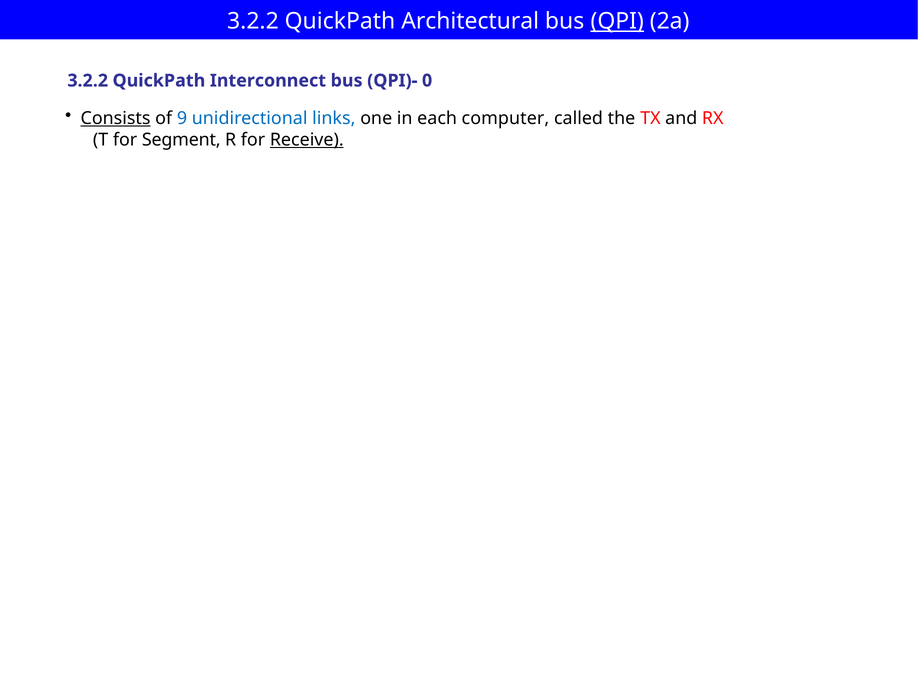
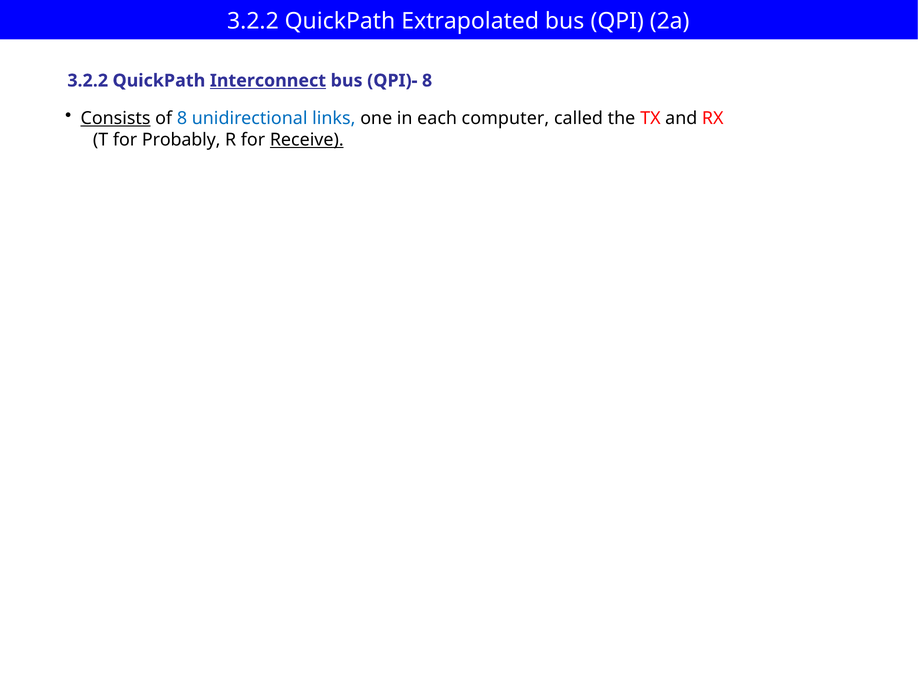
Architectural: Architectural -> Extrapolated
QPI underline: present -> none
Interconnect underline: none -> present
QPI)- 0: 0 -> 8
of 9: 9 -> 8
Segment: Segment -> Probably
